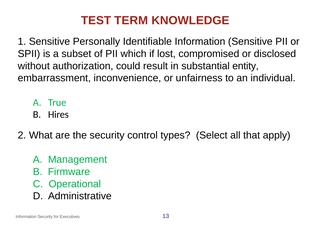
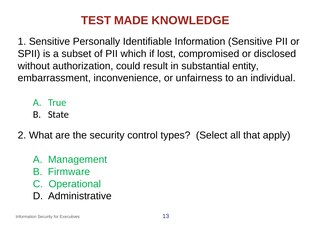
TERM: TERM -> MADE
Hires: Hires -> State
